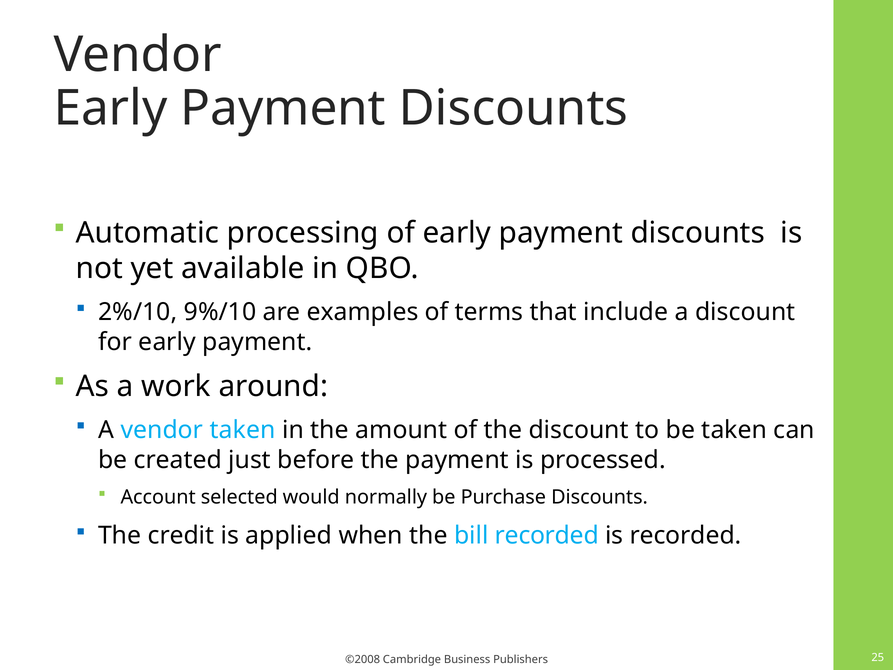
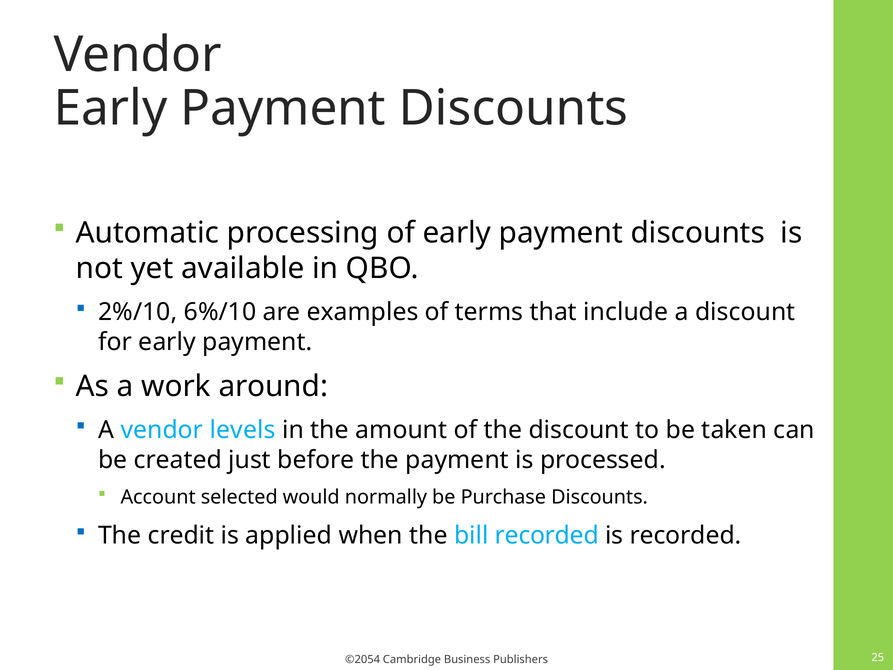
9%/10: 9%/10 -> 6%/10
vendor taken: taken -> levels
©2008: ©2008 -> ©2054
